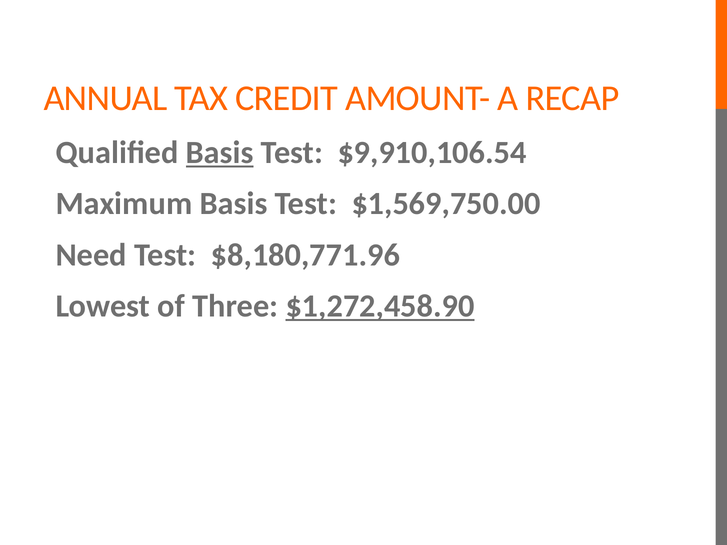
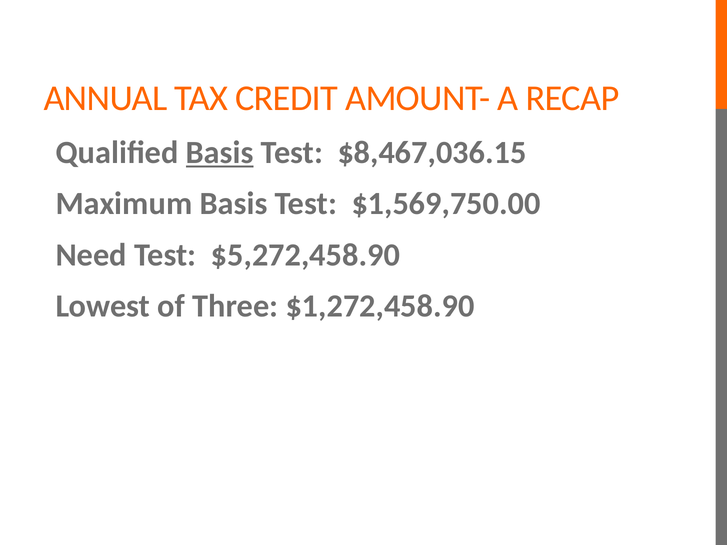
$9,910,106.54: $9,910,106.54 -> $8,467,036.15
$8,180,771.96: $8,180,771.96 -> $5,272,458.90
$1,272,458.90 underline: present -> none
